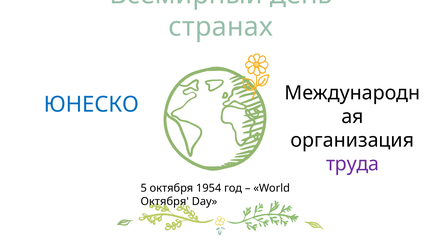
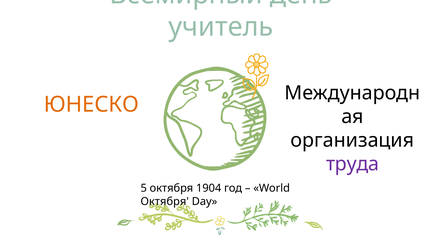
странах: странах -> учитель
ЮНЕСКО colour: blue -> orange
1954: 1954 -> 1904
